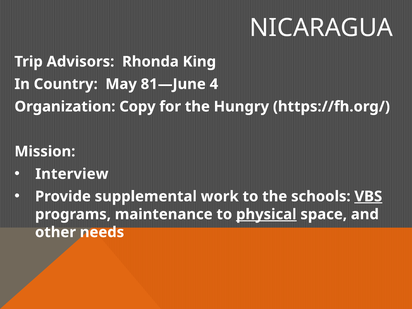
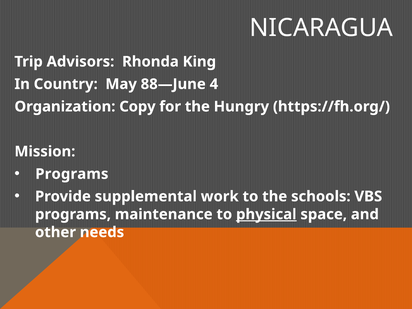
81—June: 81—June -> 88—June
Interview at (72, 174): Interview -> Programs
VBS underline: present -> none
